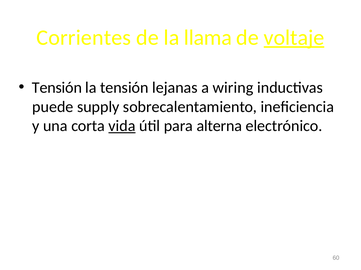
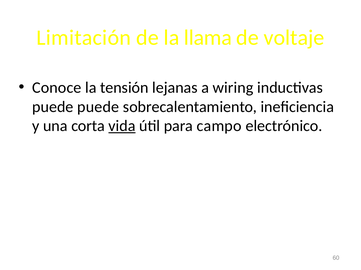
Corrientes: Corrientes -> Limitación
voltaje underline: present -> none
Tensión at (57, 88): Tensión -> Conoce
puede supply: supply -> puede
alterna: alterna -> campo
